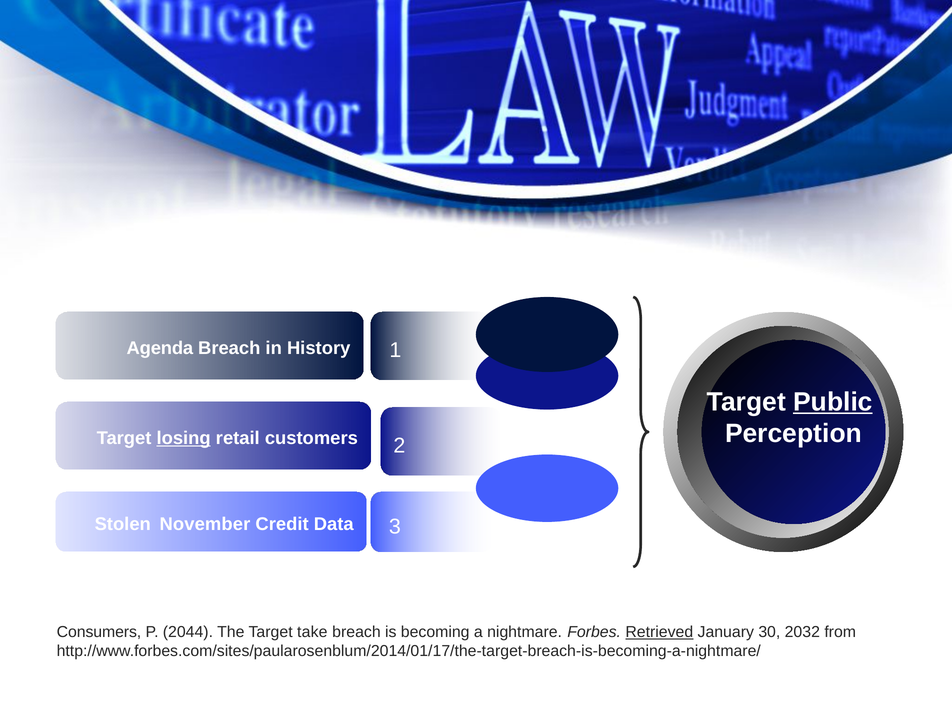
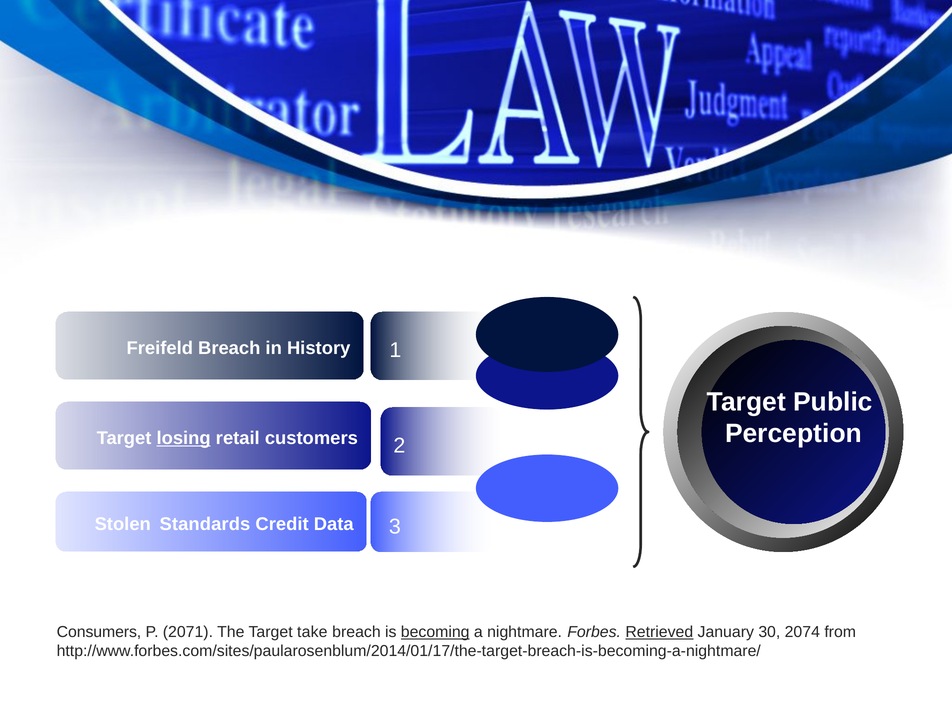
Agenda: Agenda -> Freifeld
Public underline: present -> none
November: November -> Standards
2044: 2044 -> 2071
becoming underline: none -> present
2032: 2032 -> 2074
